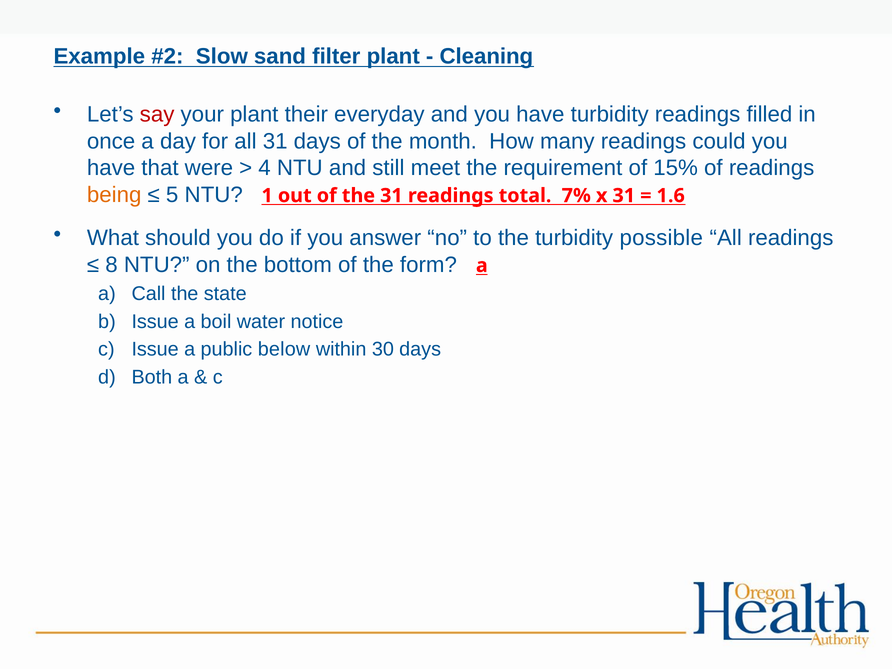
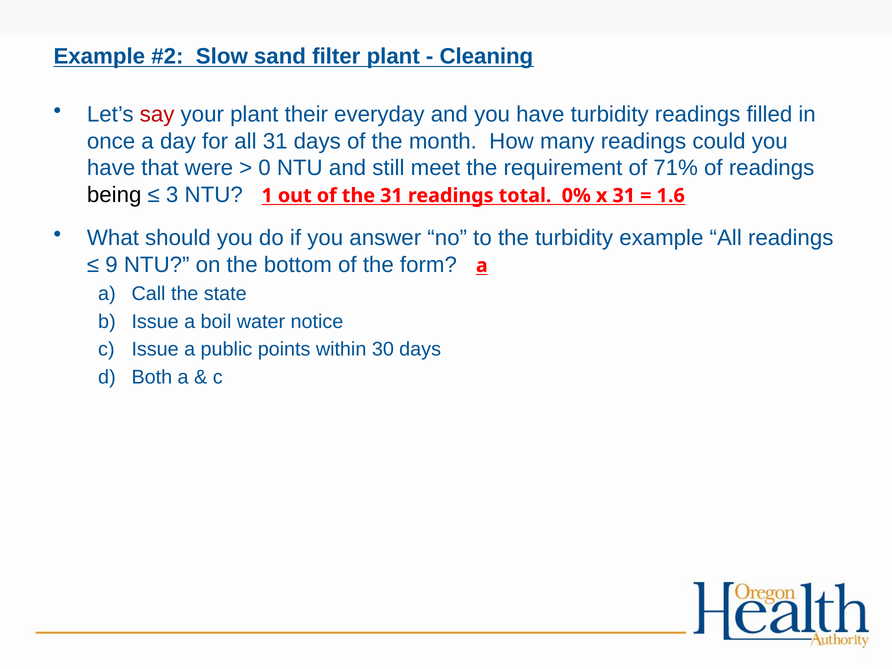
4: 4 -> 0
15%: 15% -> 71%
being colour: orange -> black
5: 5 -> 3
7%: 7% -> 0%
turbidity possible: possible -> example
8: 8 -> 9
below: below -> points
